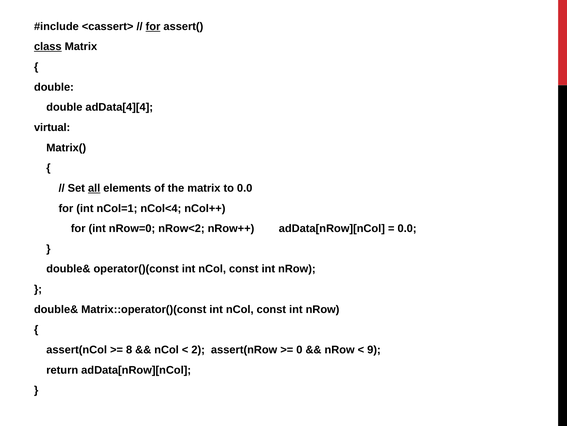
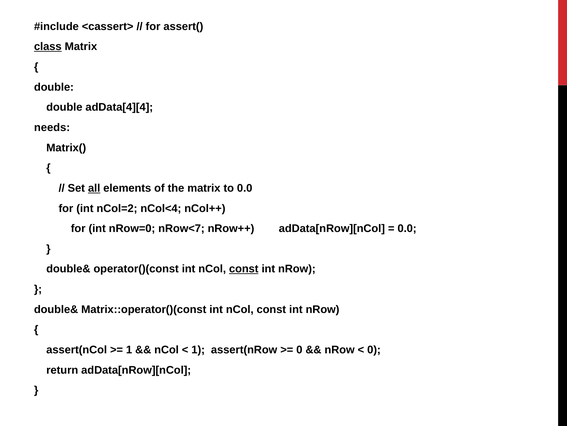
for at (153, 26) underline: present -> none
virtual: virtual -> needs
nCol=1: nCol=1 -> nCol=2
nRow<2: nRow<2 -> nRow<7
const at (244, 269) underline: none -> present
8 at (129, 349): 8 -> 1
2 at (198, 349): 2 -> 1
9 at (374, 349): 9 -> 0
